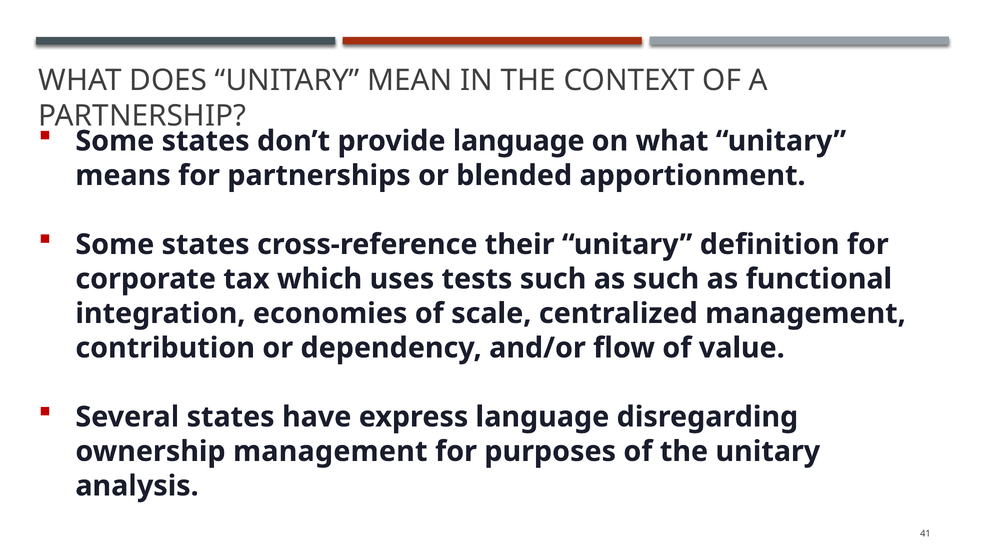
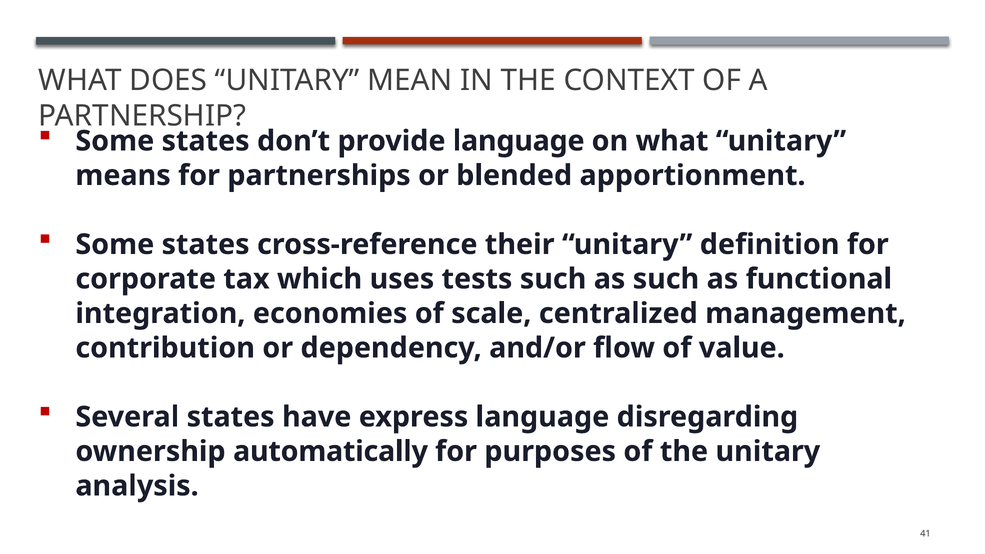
ownership management: management -> automatically
